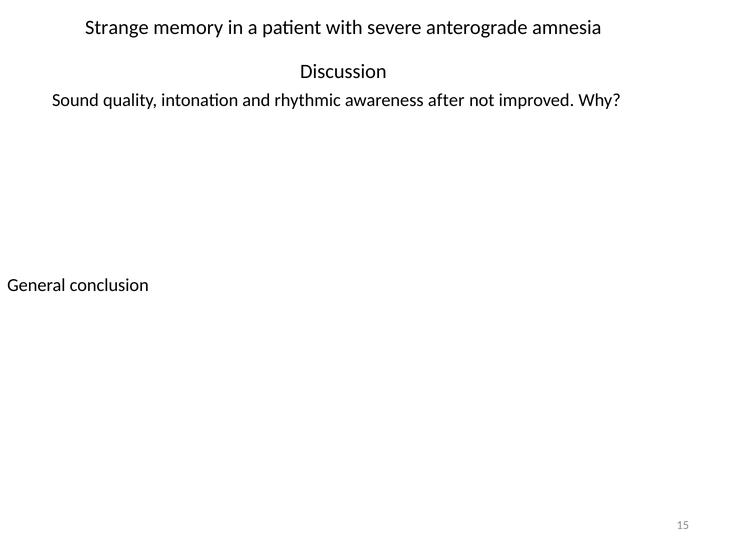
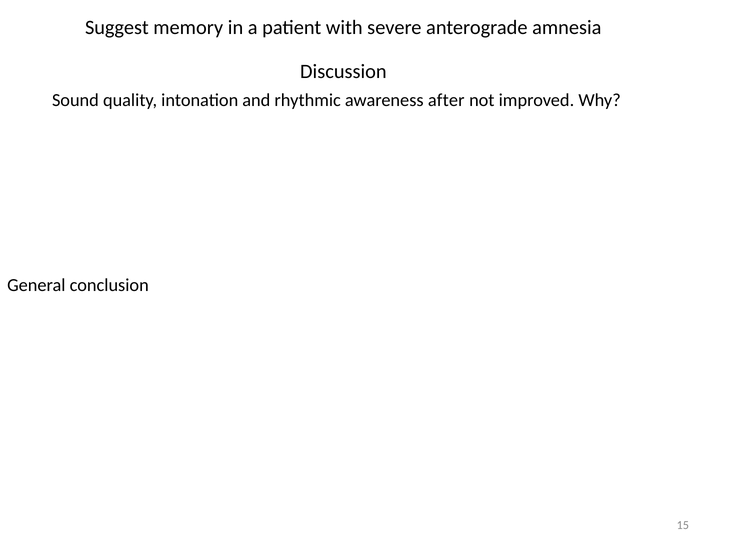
Strange: Strange -> Suggest
